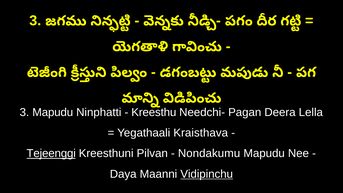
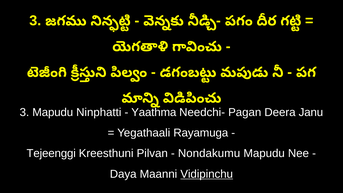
Kreesthu: Kreesthu -> Yaathma
Lella: Lella -> Janu
Kraisthava: Kraisthava -> Rayamuga
Tejeenggi underline: present -> none
